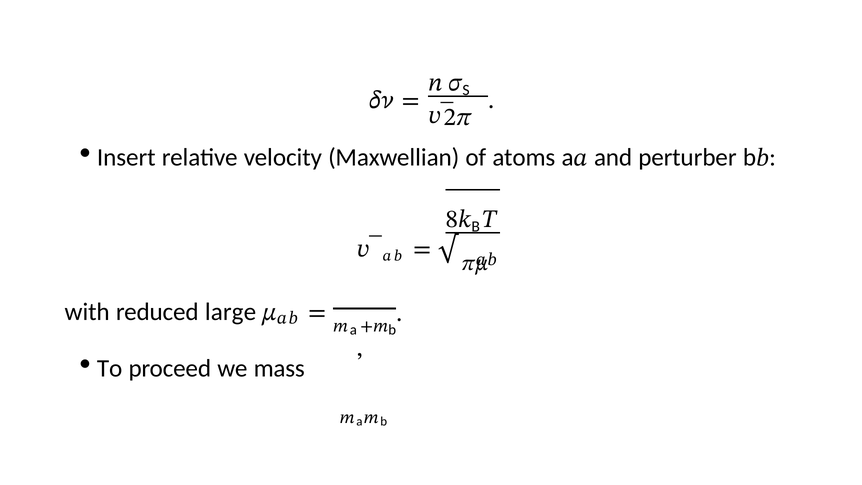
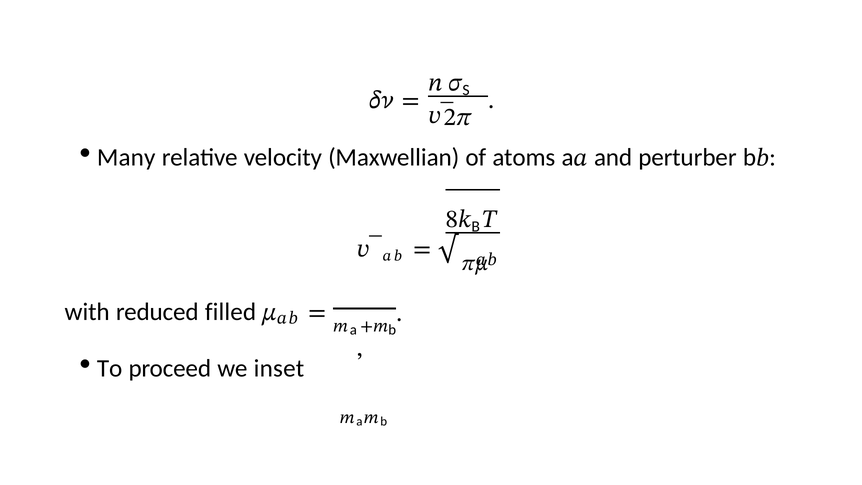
Insert: Insert -> Many
large: large -> filled
mass: mass -> inset
